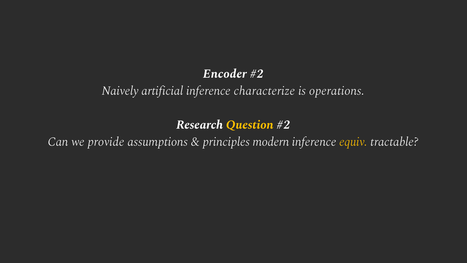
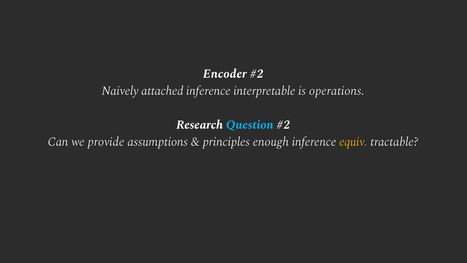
artificial: artificial -> attached
characterize: characterize -> interpretable
Question colour: yellow -> light blue
modern: modern -> enough
